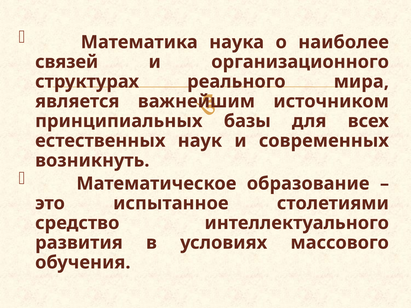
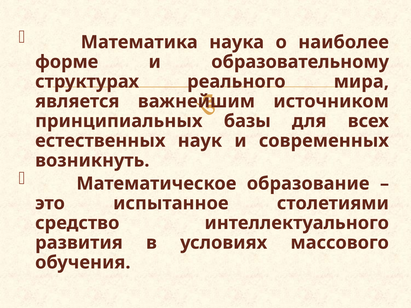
связей: связей -> форме
организационного: организационного -> образовательному
